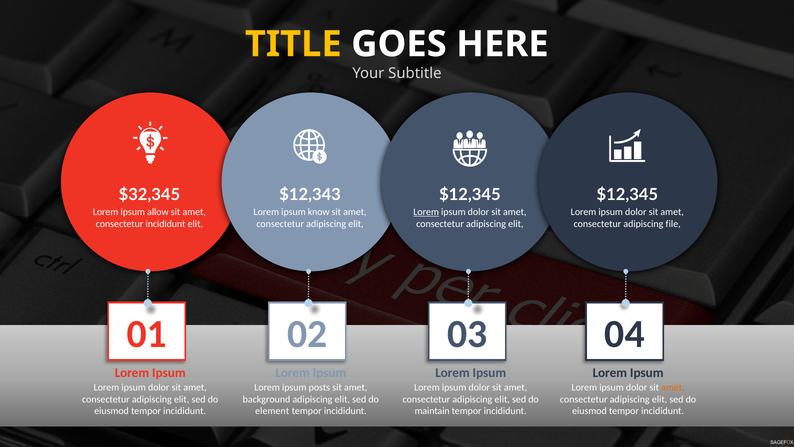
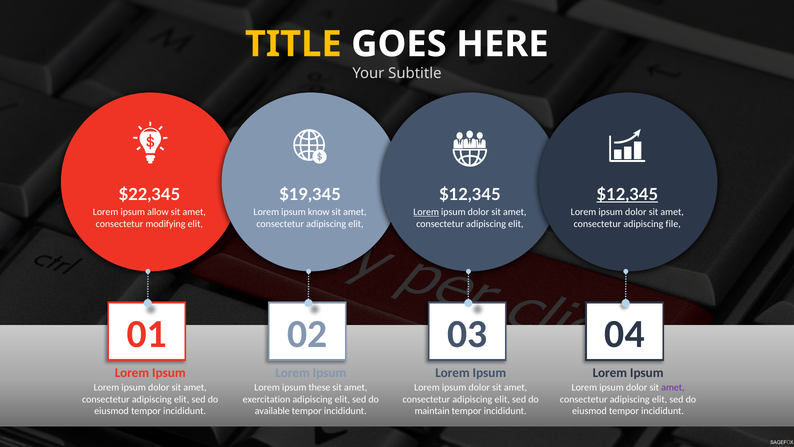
$32,345: $32,345 -> $22,345
$12,343: $12,343 -> $19,345
$12,345 at (627, 195) underline: none -> present
consectetur incididunt: incididunt -> modifying
posts: posts -> these
amet at (673, 387) colour: orange -> purple
background: background -> exercitation
element: element -> available
